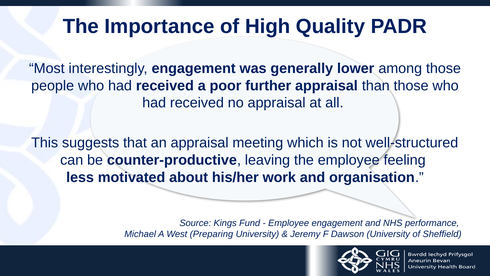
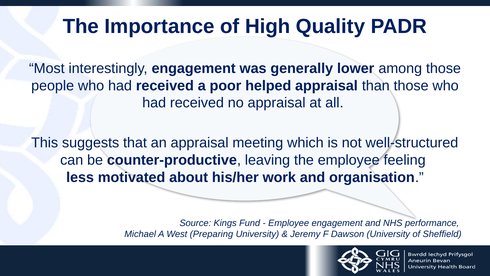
further: further -> helped
